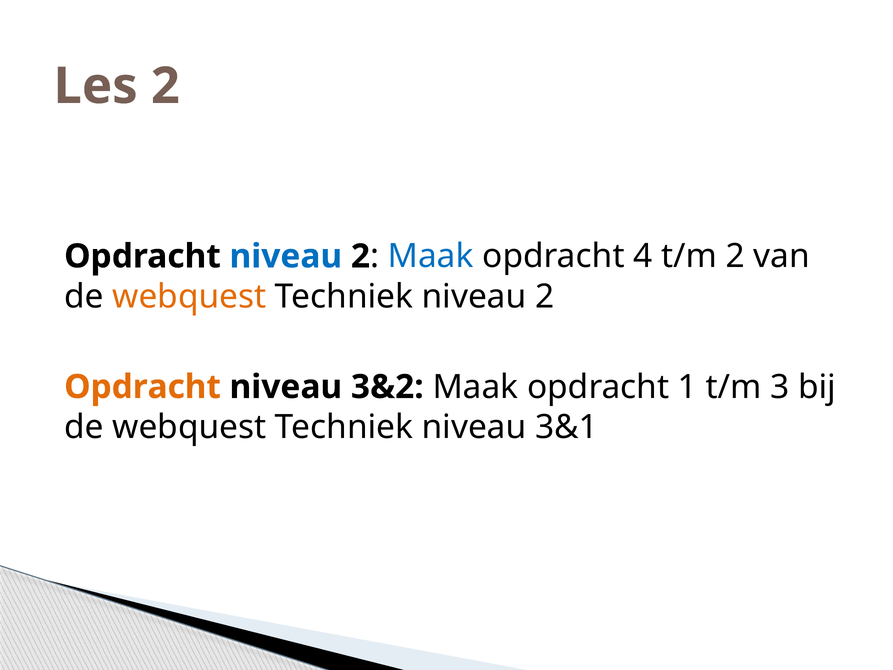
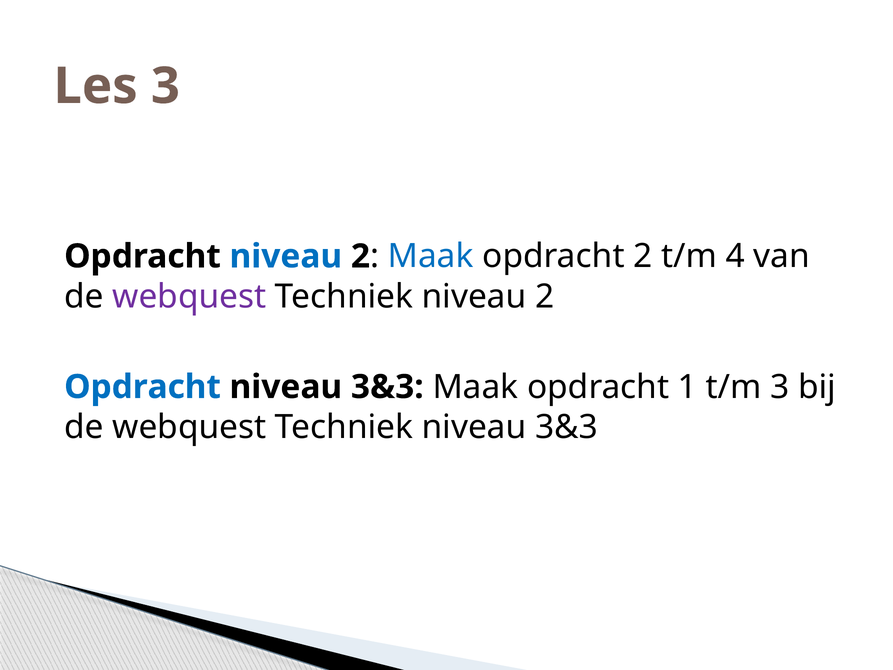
Les 2: 2 -> 3
opdracht 4: 4 -> 2
t/m 2: 2 -> 4
webquest at (189, 296) colour: orange -> purple
Opdracht at (143, 387) colour: orange -> blue
3&2 at (387, 387): 3&2 -> 3&3
Techniek niveau 3&1: 3&1 -> 3&3
